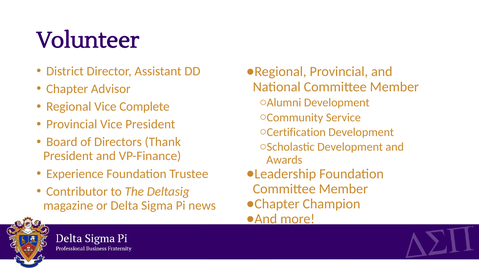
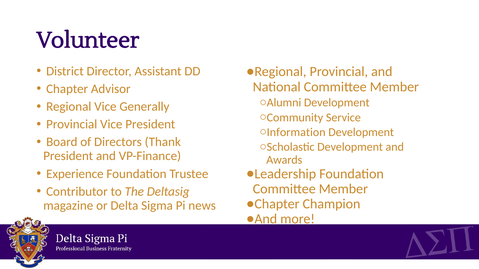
Complete: Complete -> Generally
Certification: Certification -> Information
